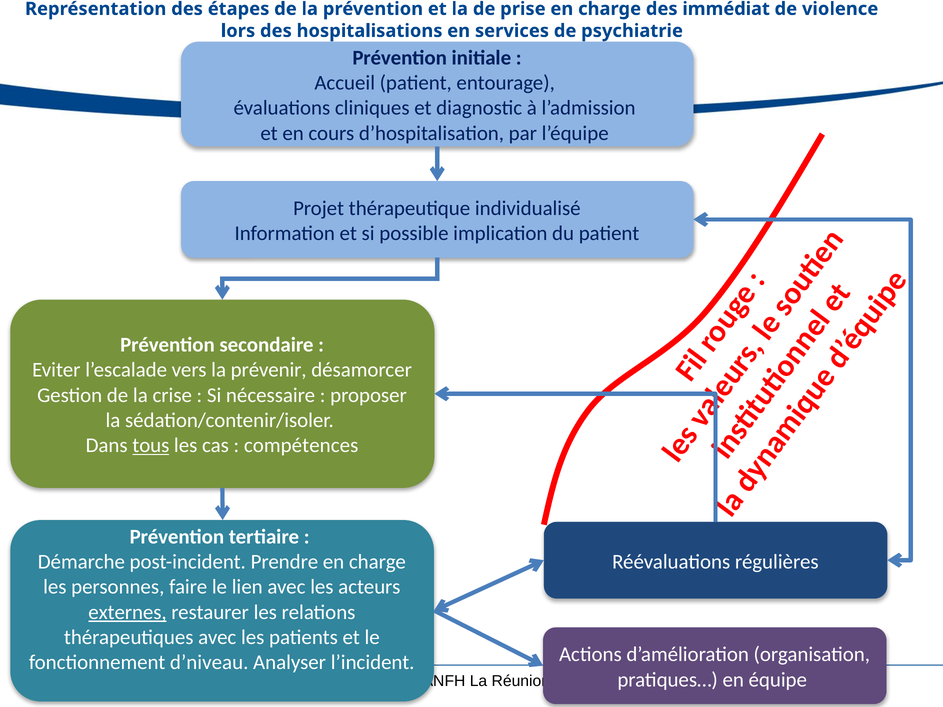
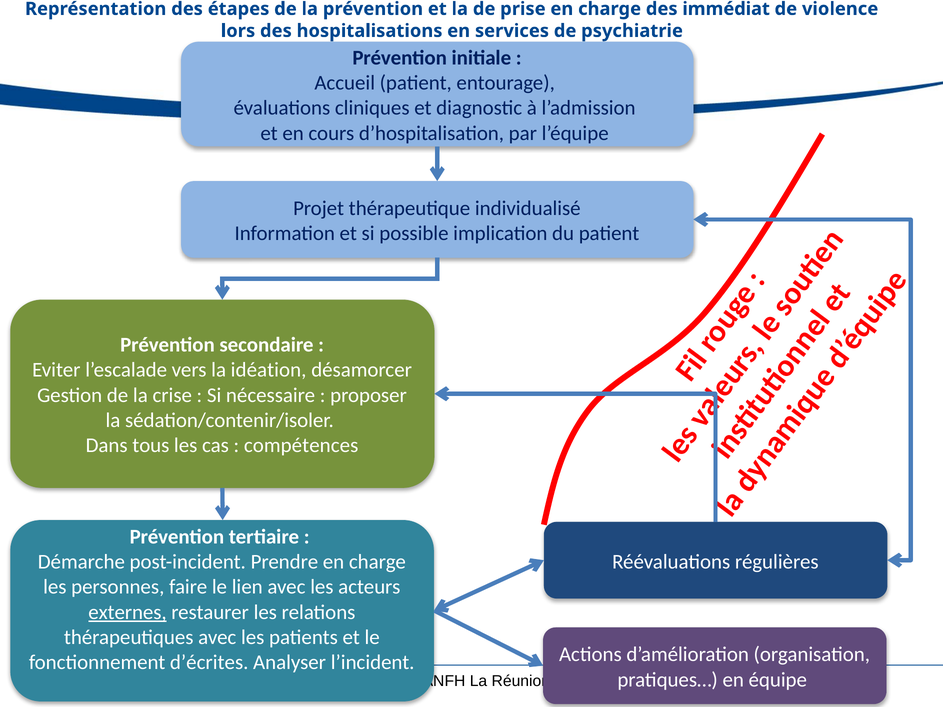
prévenir: prévenir -> idéation
tous underline: present -> none
d’niveau: d’niveau -> d’écrites
